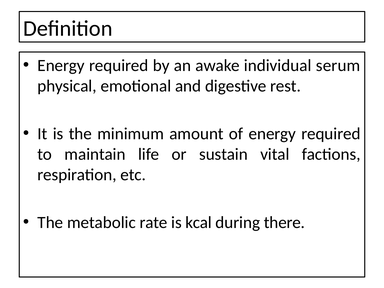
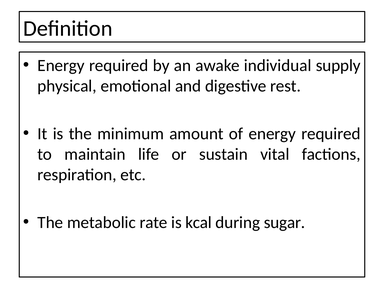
serum: serum -> supply
there: there -> sugar
